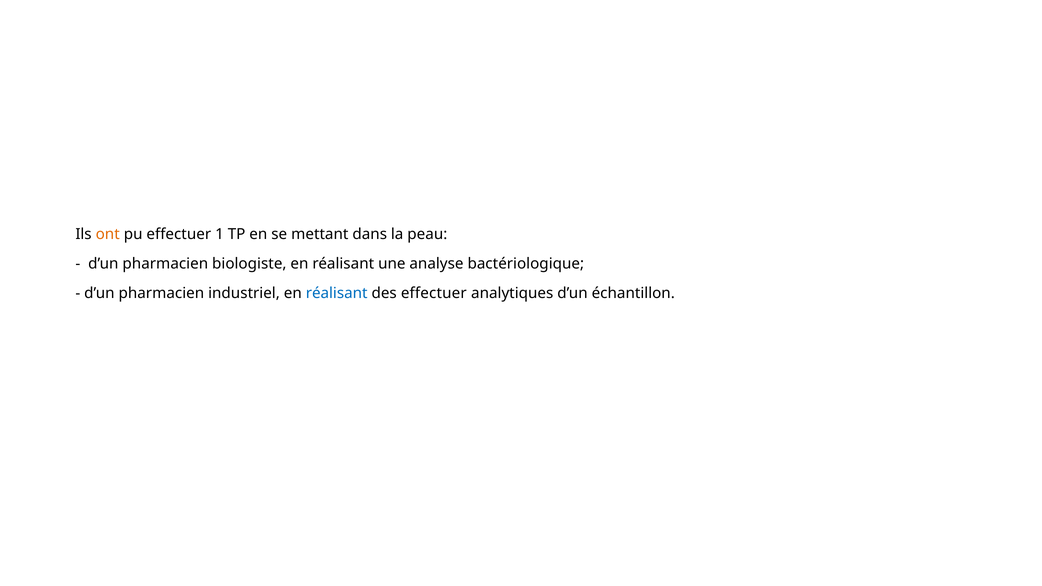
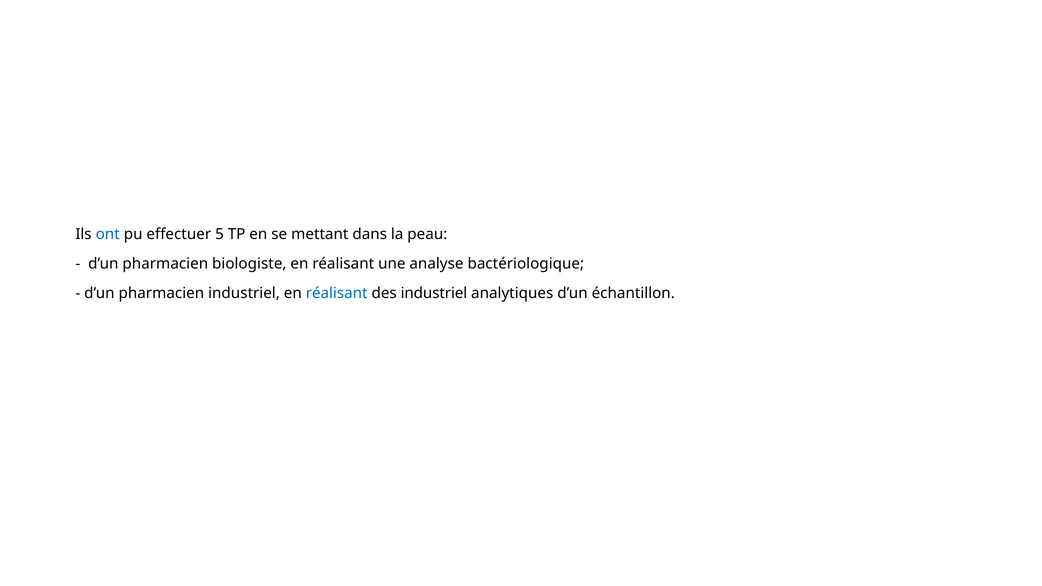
ont colour: orange -> blue
1: 1 -> 5
des effectuer: effectuer -> industriel
